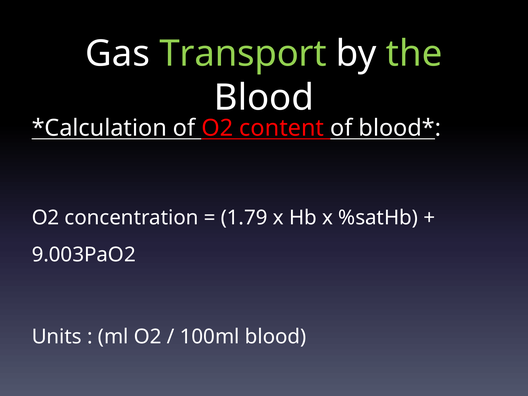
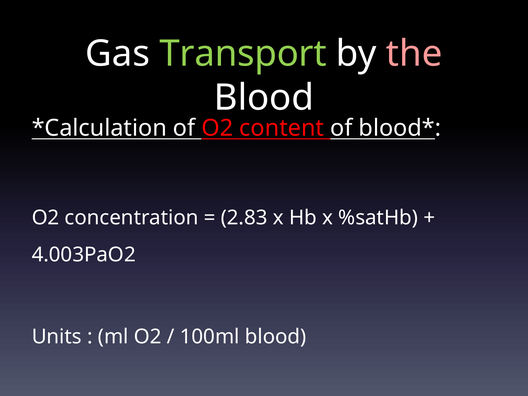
the colour: light green -> pink
1.79: 1.79 -> 2.83
9.003PaO2: 9.003PaO2 -> 4.003PaO2
